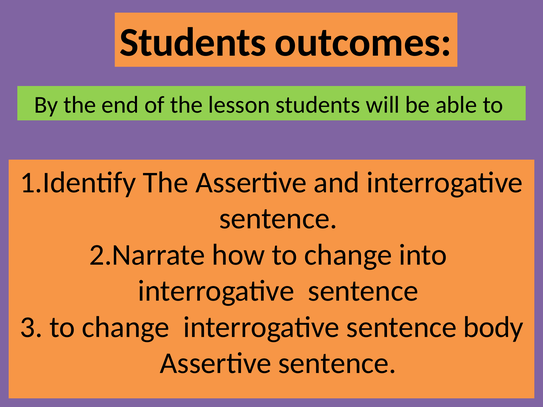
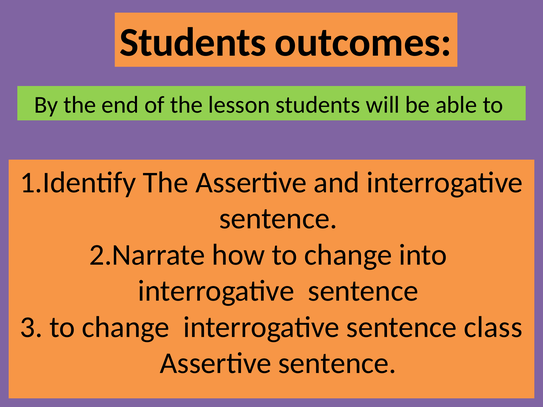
body: body -> class
